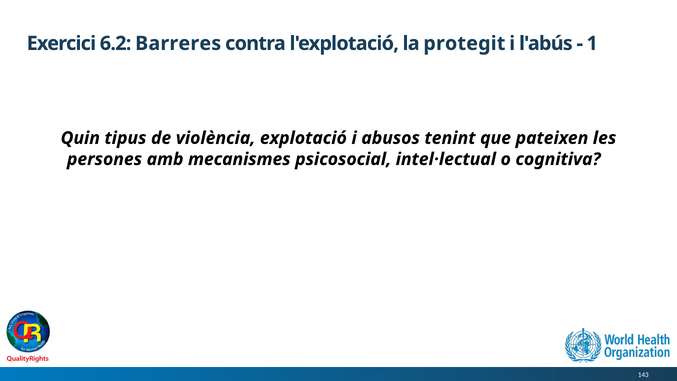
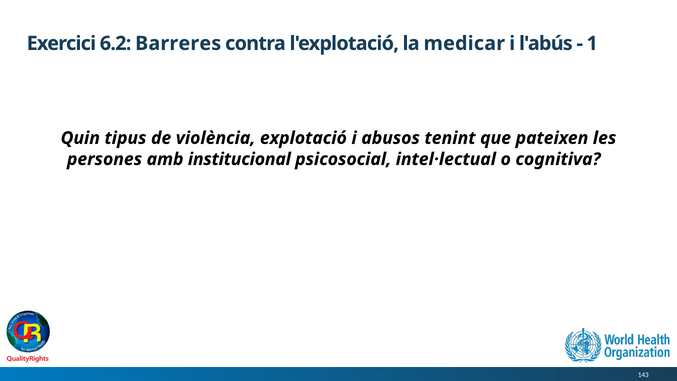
protegit: protegit -> medicar
mecanismes: mecanismes -> institucional
